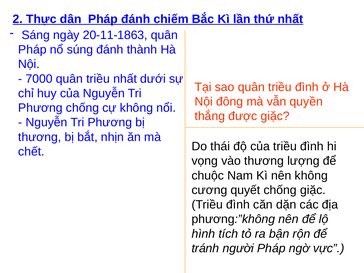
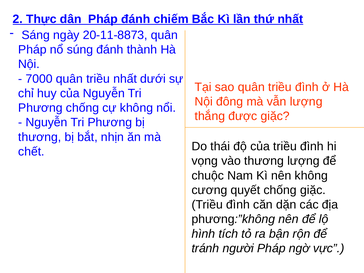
20-11-1863: 20-11-1863 -> 20-11-8873
vẫn quyền: quyền -> lượng
